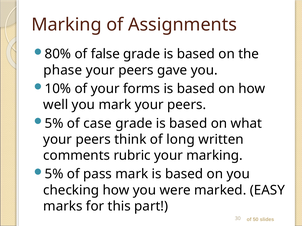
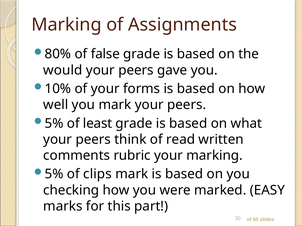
phase: phase -> would
case: case -> least
long: long -> read
pass: pass -> clips
